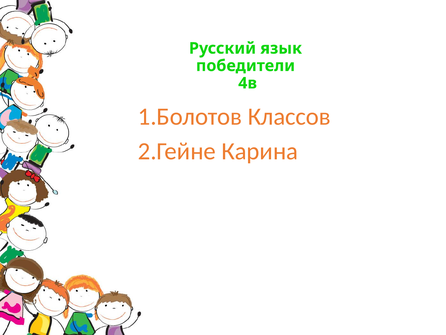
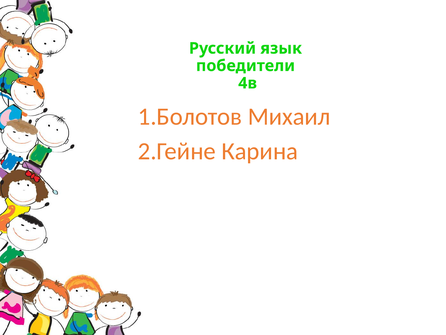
Классов: Классов -> Михаил
